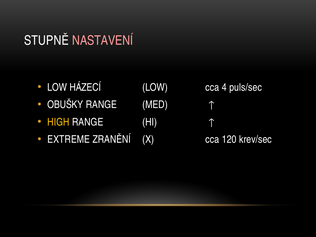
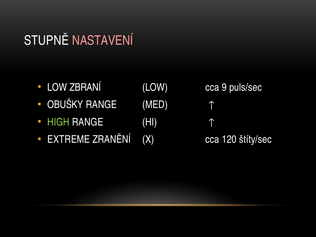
HÁZECÍ: HÁZECÍ -> ZBRANÍ
4: 4 -> 9
HIGH colour: yellow -> light green
krev/sec: krev/sec -> štíty/sec
